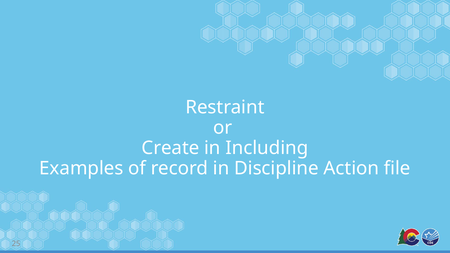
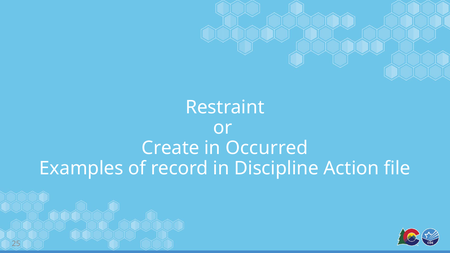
Including: Including -> Occurred
